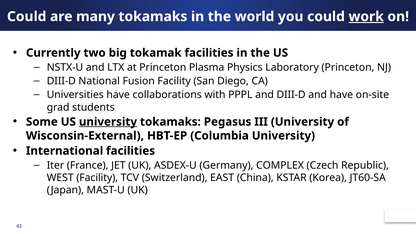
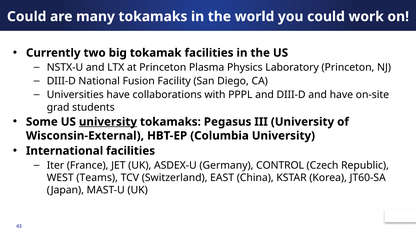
work underline: present -> none
COMPLEX: COMPLEX -> CONTROL
WEST Facility: Facility -> Teams
